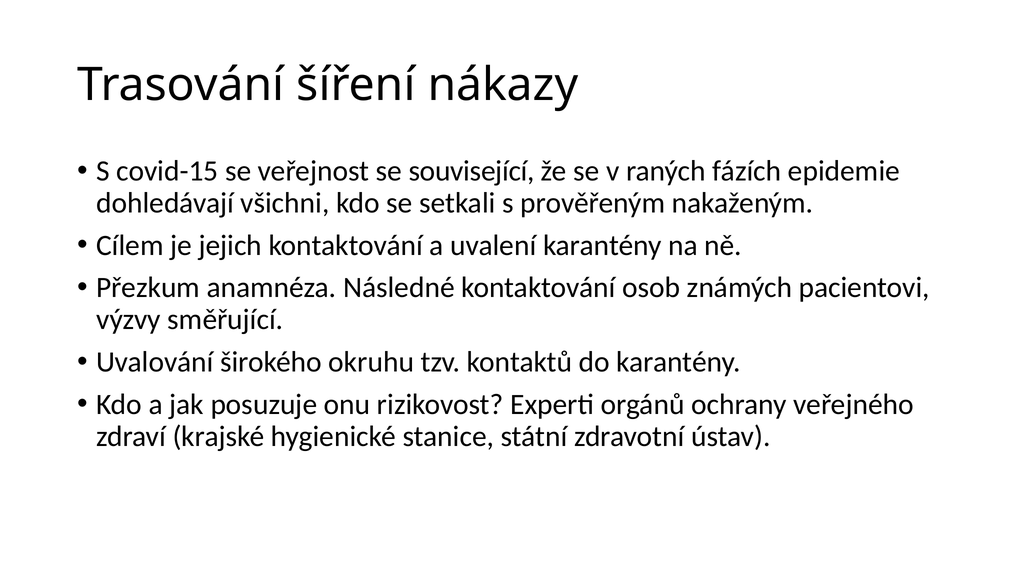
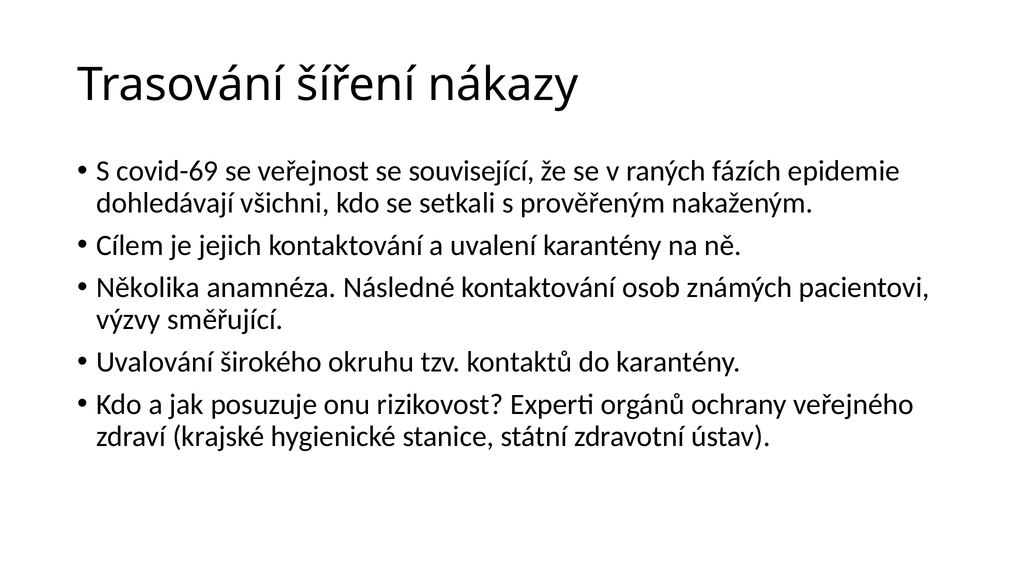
covid-15: covid-15 -> covid-69
Přezkum: Přezkum -> Několika
